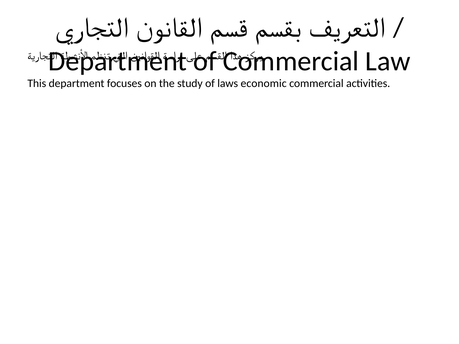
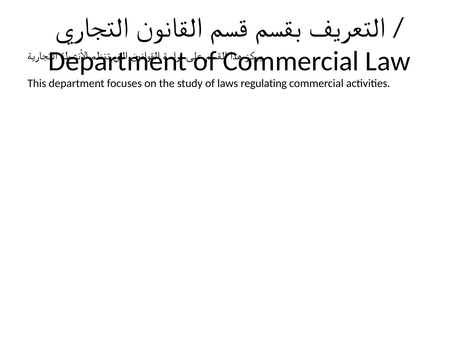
economic: economic -> regulating
